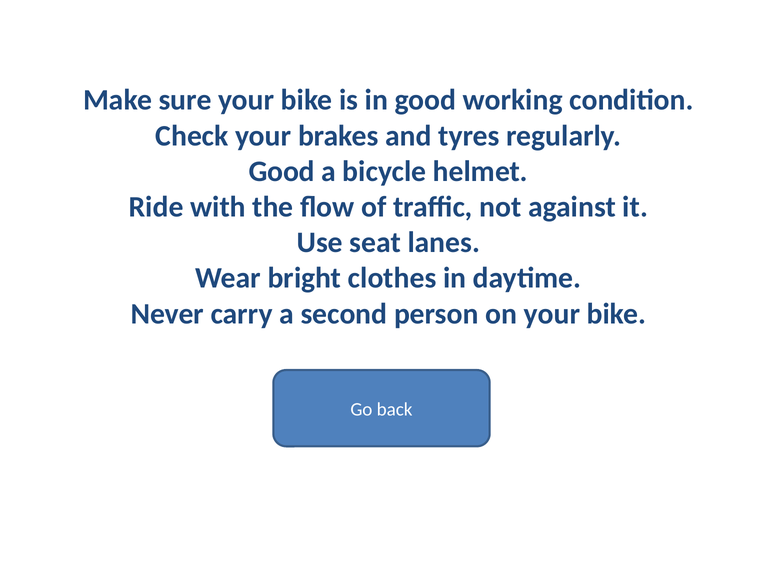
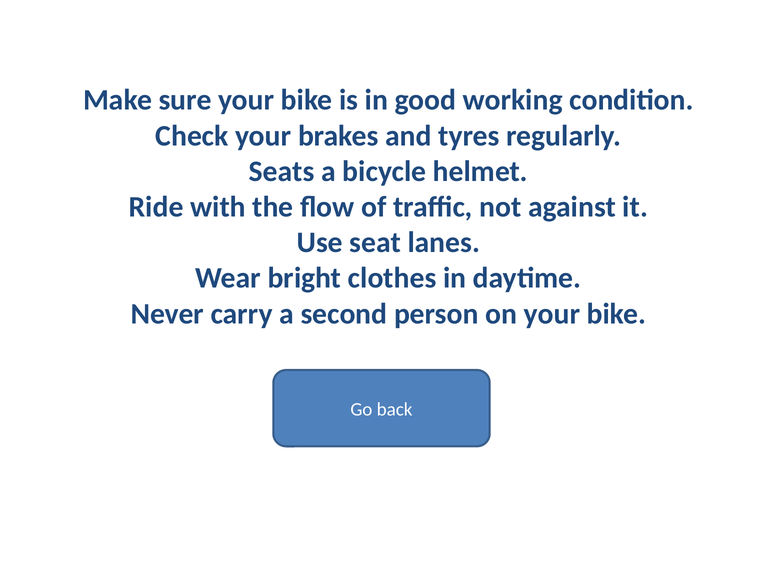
Good at (282, 171): Good -> Seats
